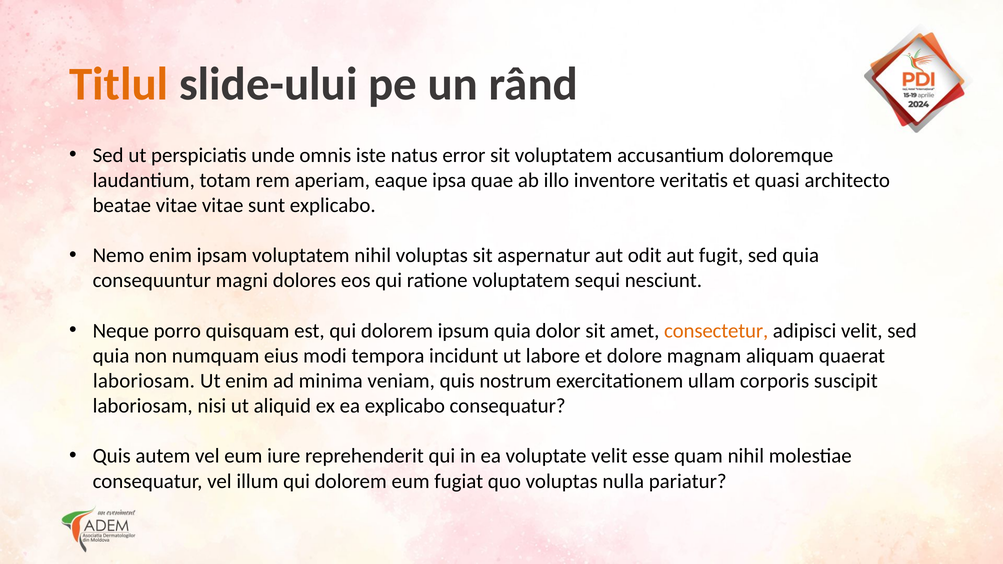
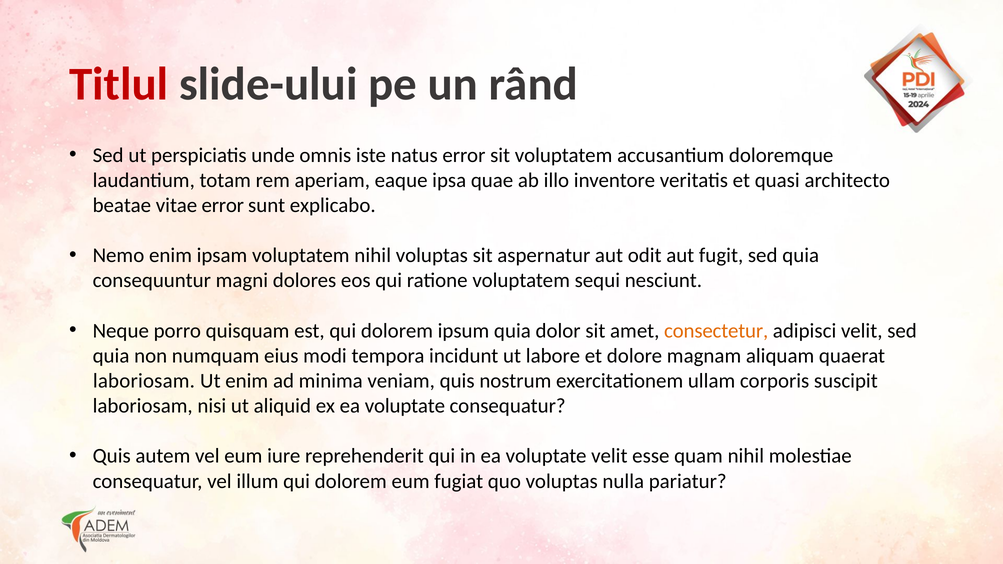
Titlul colour: orange -> red
vitae vitae: vitae -> error
ex ea explicabo: explicabo -> voluptate
